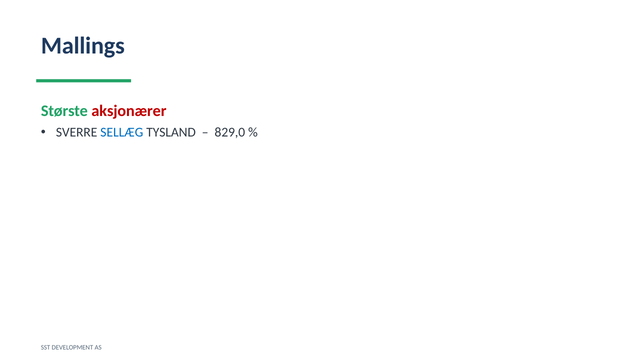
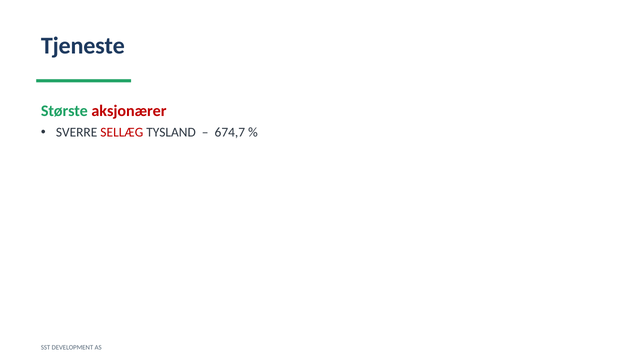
Mallings: Mallings -> Tjeneste
SELLÆG colour: blue -> red
829,0: 829,0 -> 674,7
